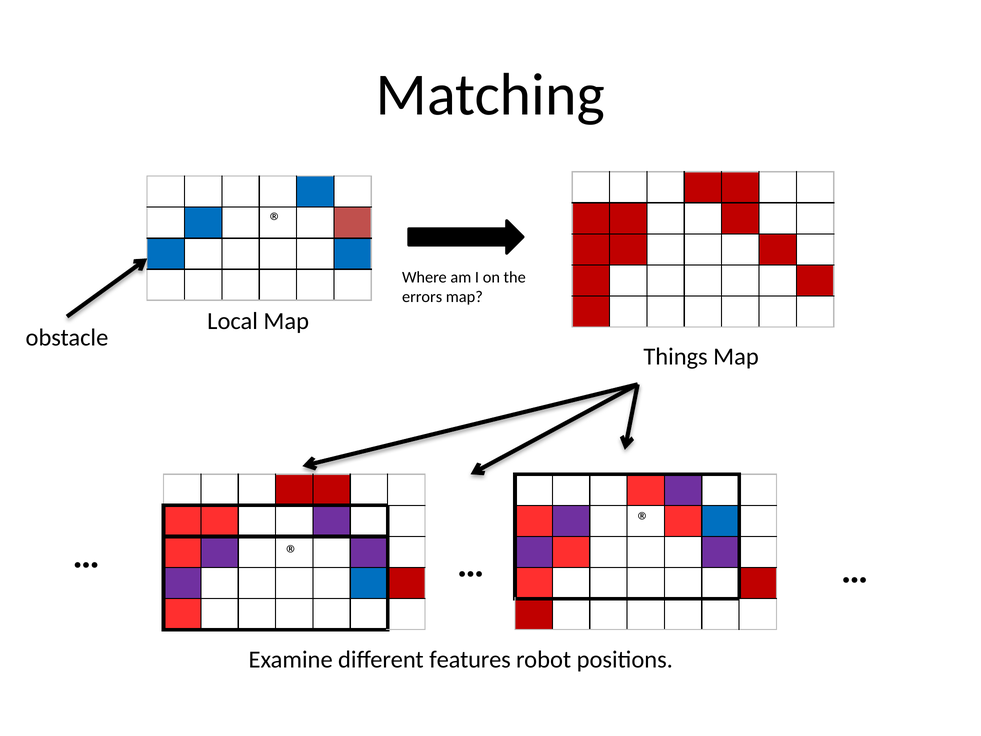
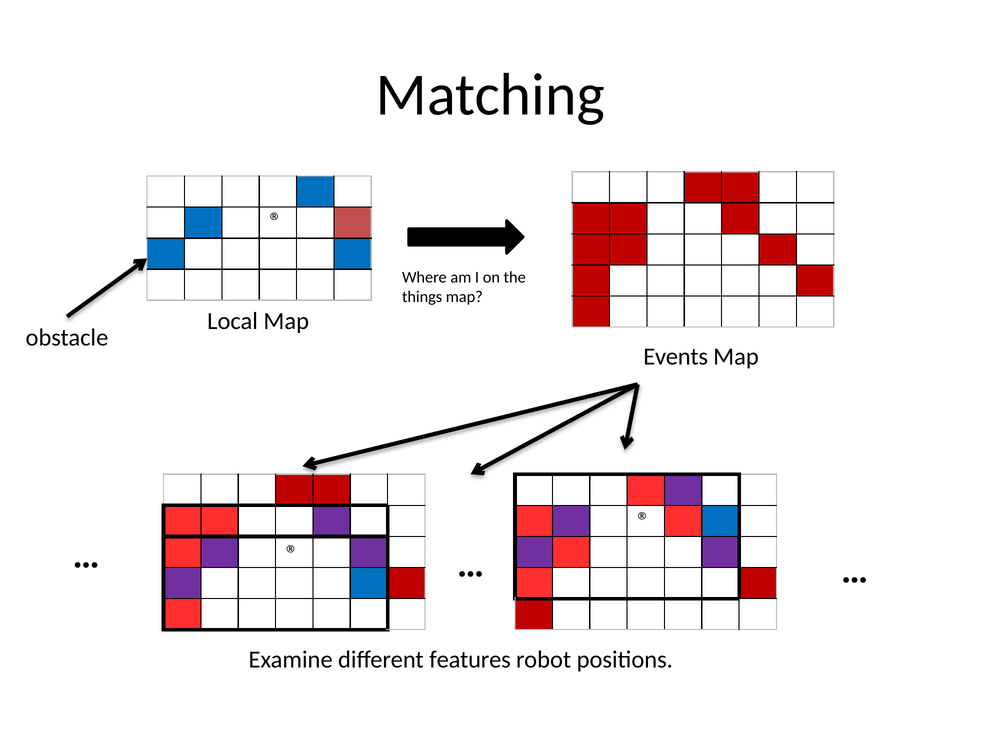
errors: errors -> things
Things: Things -> Events
